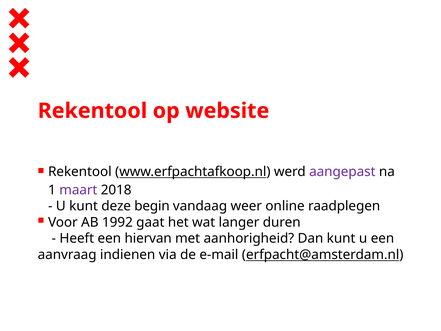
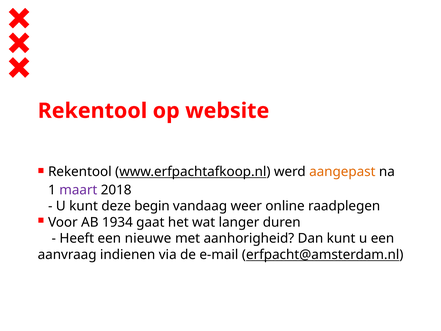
aangepast colour: purple -> orange
1992: 1992 -> 1934
hiervan: hiervan -> nieuwe
